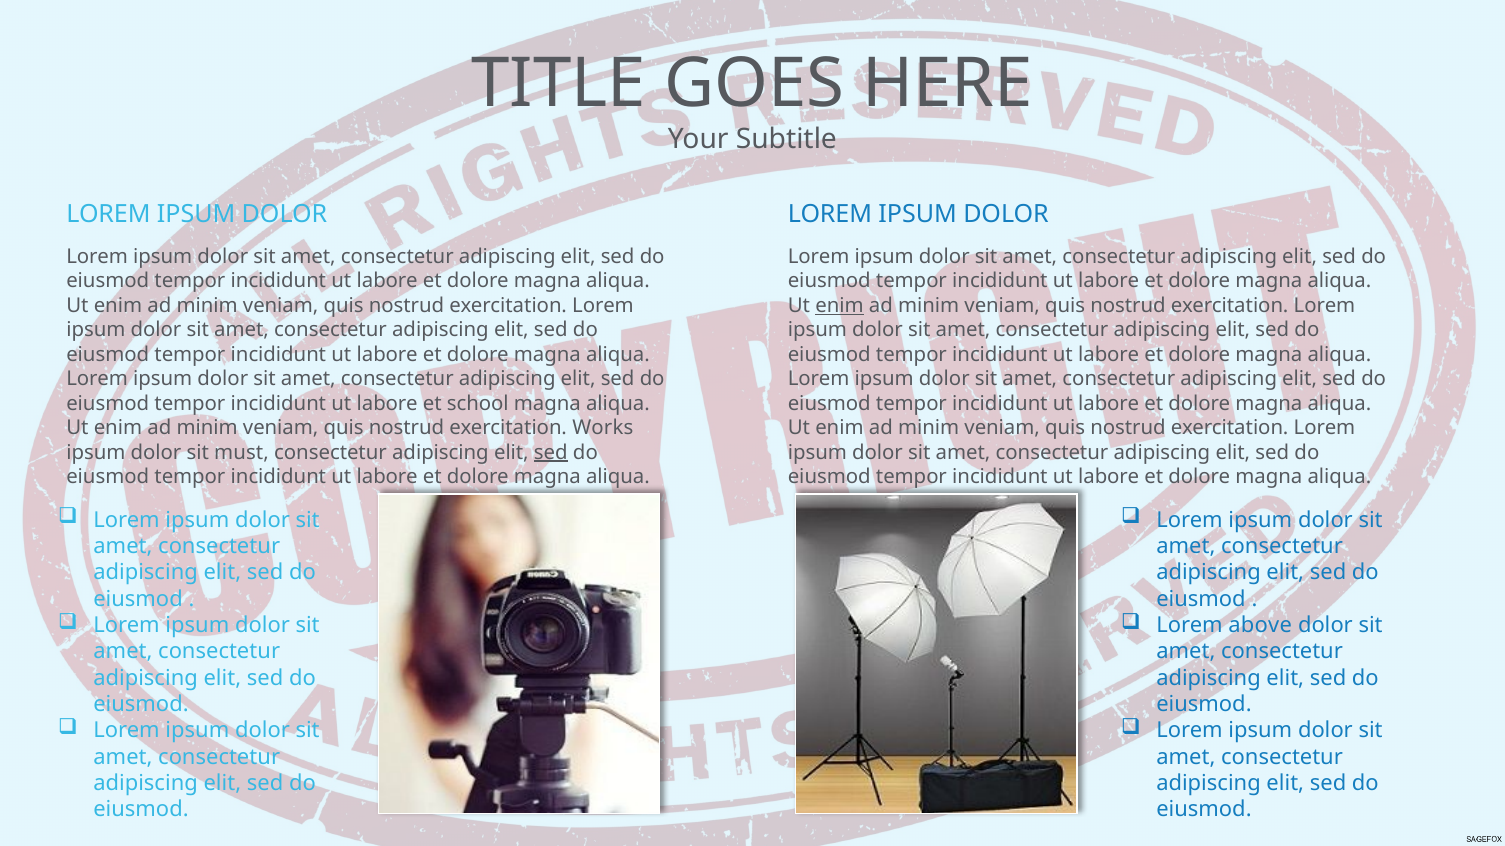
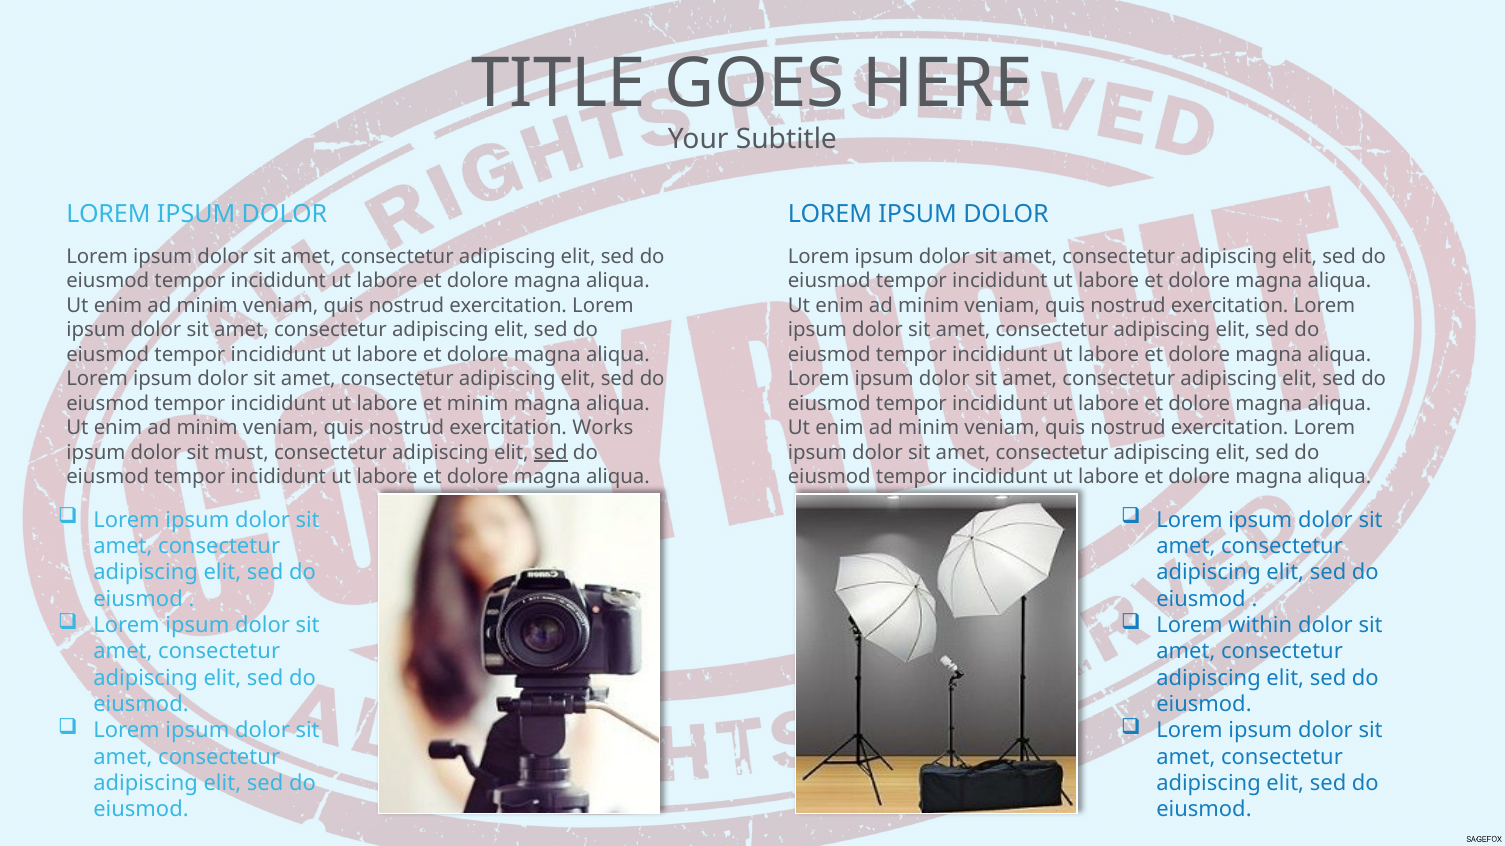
enim at (840, 306) underline: present -> none
et school: school -> minim
above: above -> within
